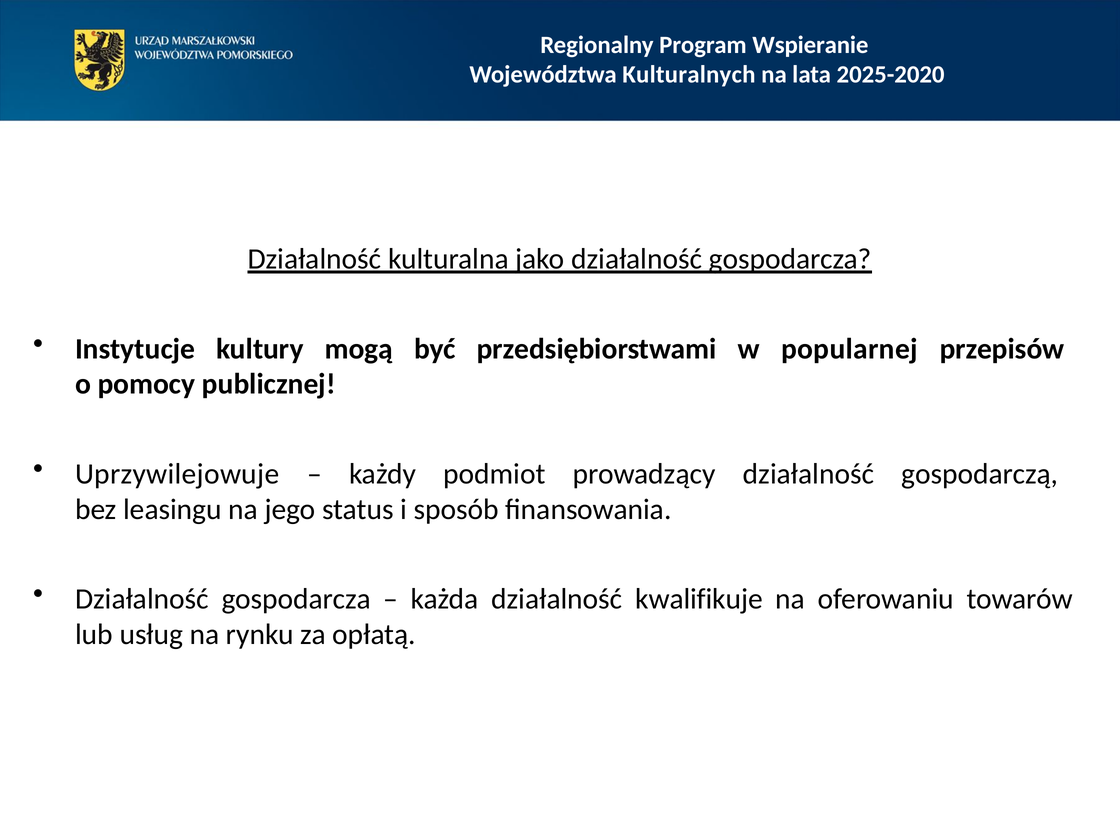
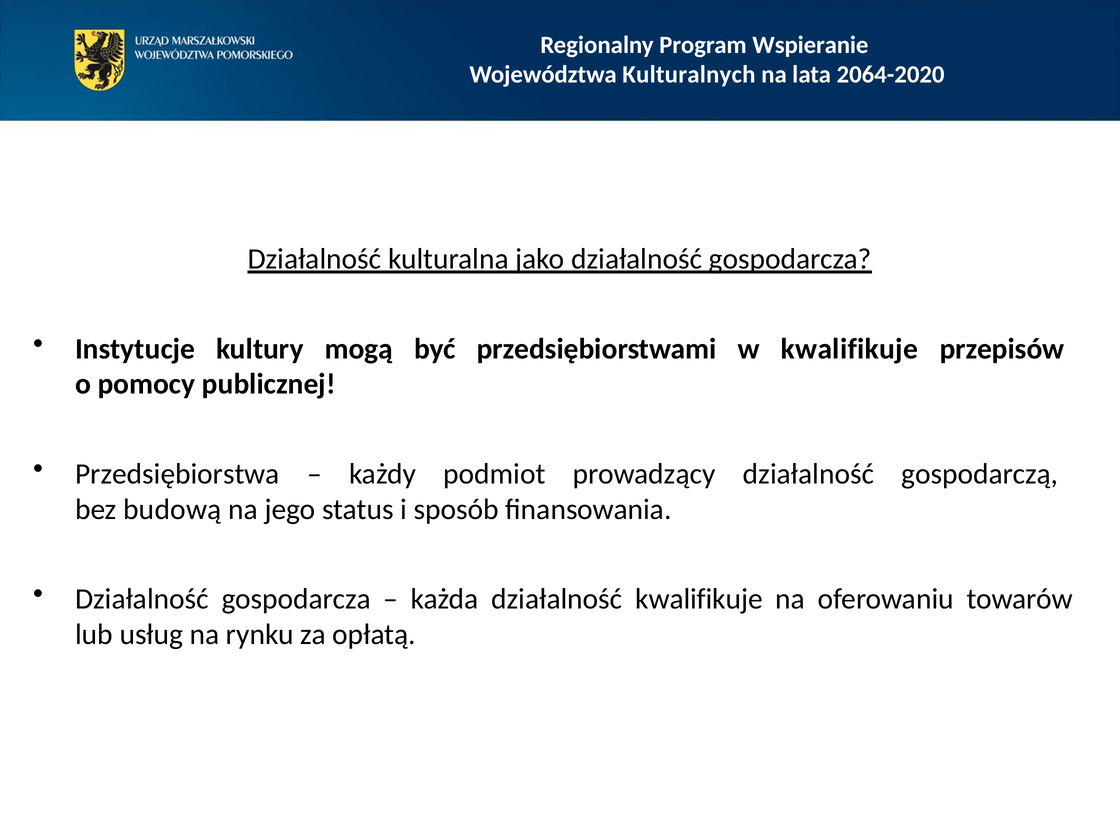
2025-2020: 2025-2020 -> 2064-2020
w popularnej: popularnej -> kwalifikuje
Uprzywilejowuje: Uprzywilejowuje -> Przedsiębiorstwa
leasingu: leasingu -> budową
